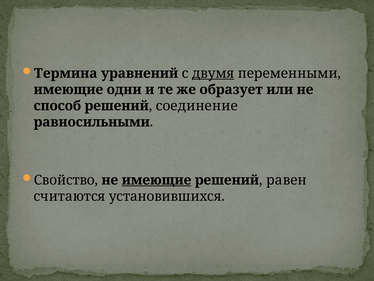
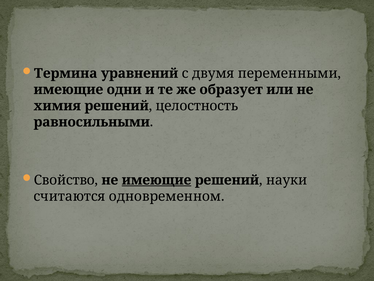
двумя underline: present -> none
способ: способ -> химия
соединение: соединение -> целостность
равен: равен -> науки
установившихся: установившихся -> одновременном
